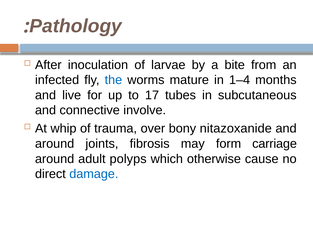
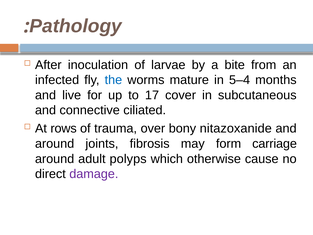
1–4: 1–4 -> 5–4
tubes: tubes -> cover
involve: involve -> ciliated
whip: whip -> rows
damage colour: blue -> purple
